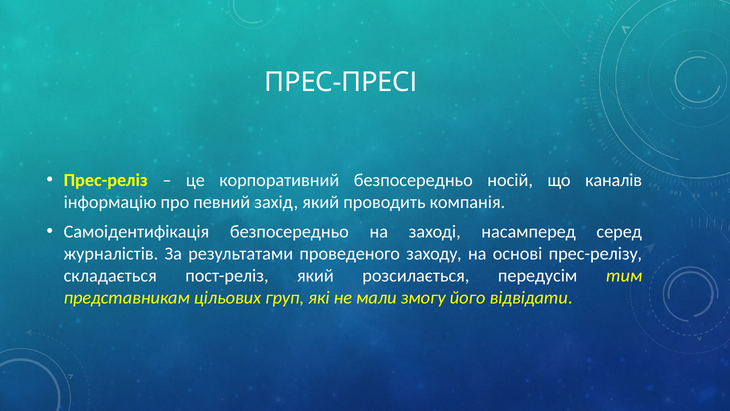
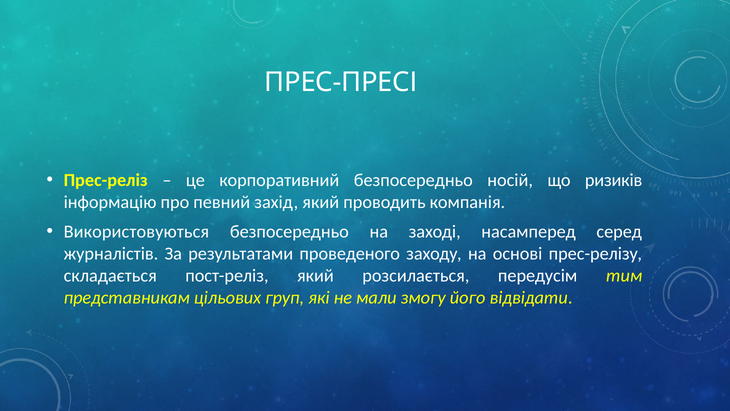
каналів: каналів -> ризиків
Самоідентифікація: Самоідентифікація -> Використовуються
